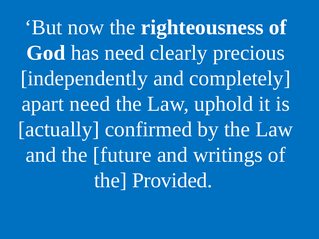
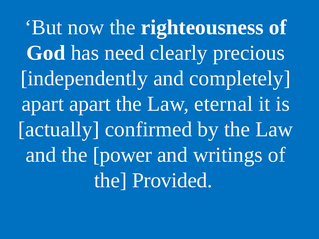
apart need: need -> apart
uphold: uphold -> eternal
future: future -> power
